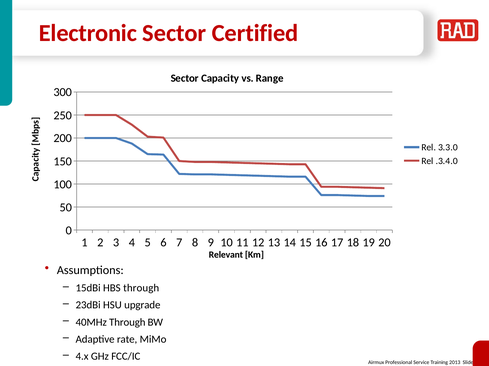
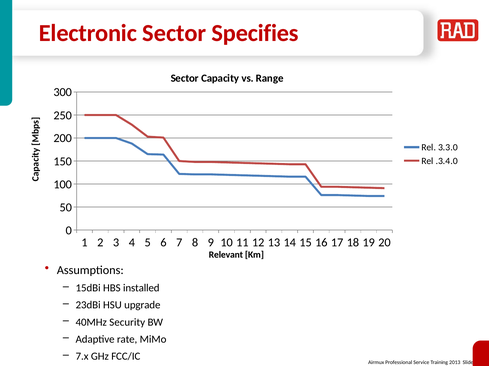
Certified: Certified -> Specifies
HBS through: through -> installed
40MHz Through: Through -> Security
4.x: 4.x -> 7.x
